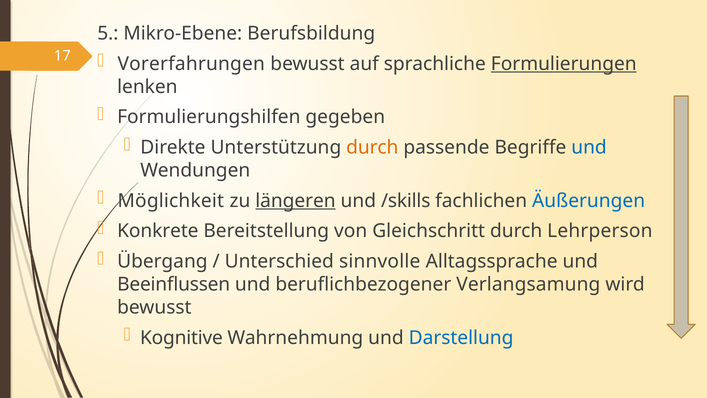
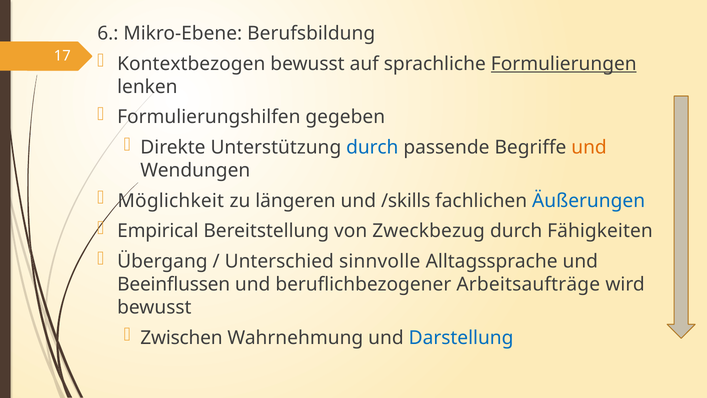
5: 5 -> 6
Vorerfahrungen: Vorerfahrungen -> Kontextbezogen
durch at (372, 147) colour: orange -> blue
und at (589, 147) colour: blue -> orange
längeren underline: present -> none
Konkrete: Konkrete -> Empirical
Gleichschritt: Gleichschritt -> Zweckbezug
Lehrperson: Lehrperson -> Fähigkeiten
Verlangsamung: Verlangsamung -> Arbeitsaufträge
Kognitive: Kognitive -> Zwischen
